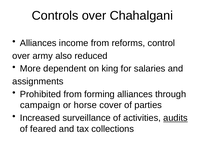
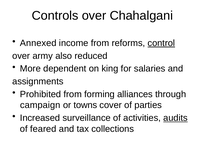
Alliances at (38, 43): Alliances -> Annexed
control underline: none -> present
horse: horse -> towns
